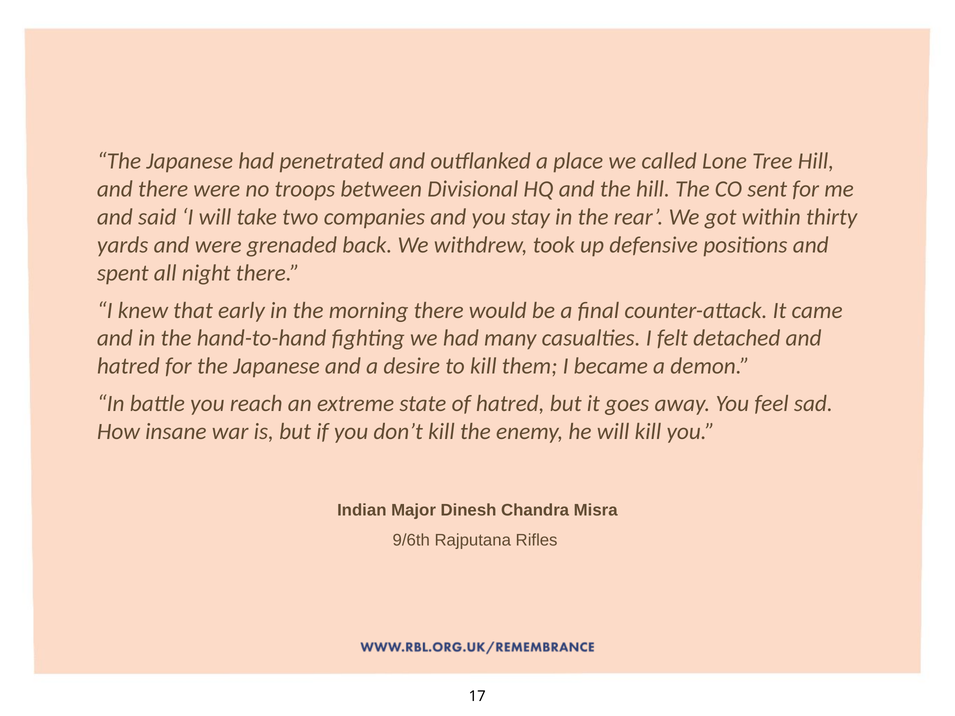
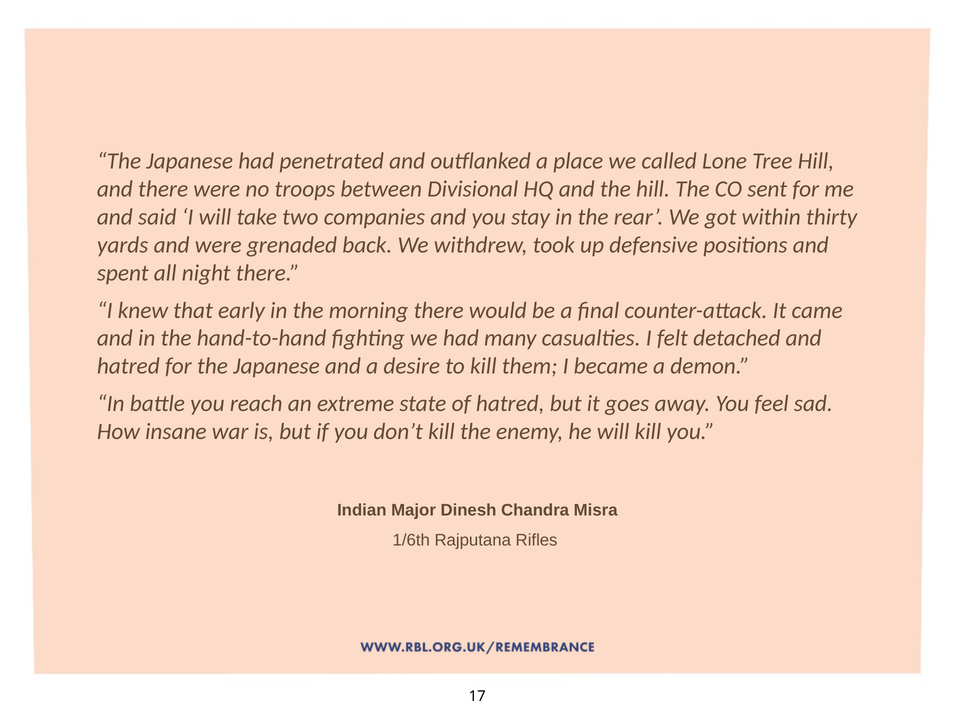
9/6th: 9/6th -> 1/6th
